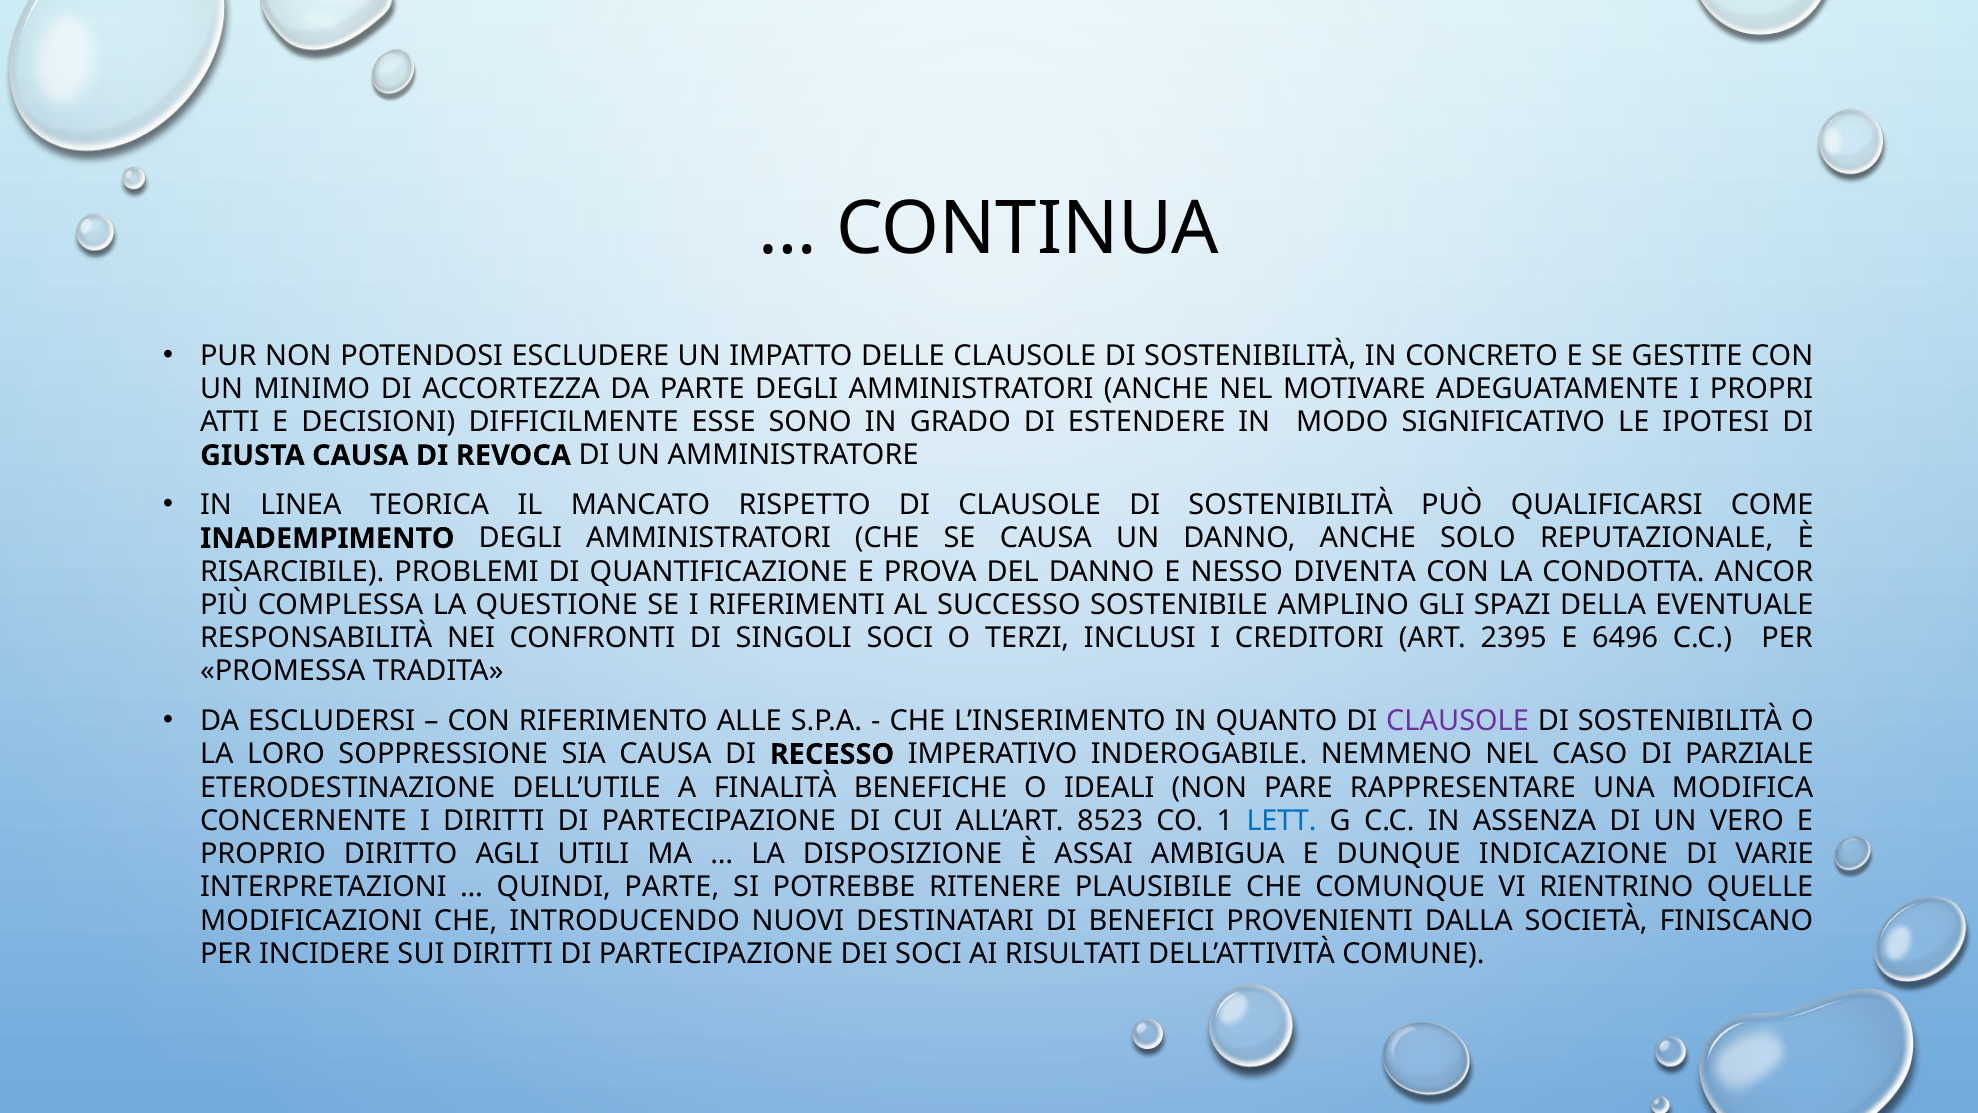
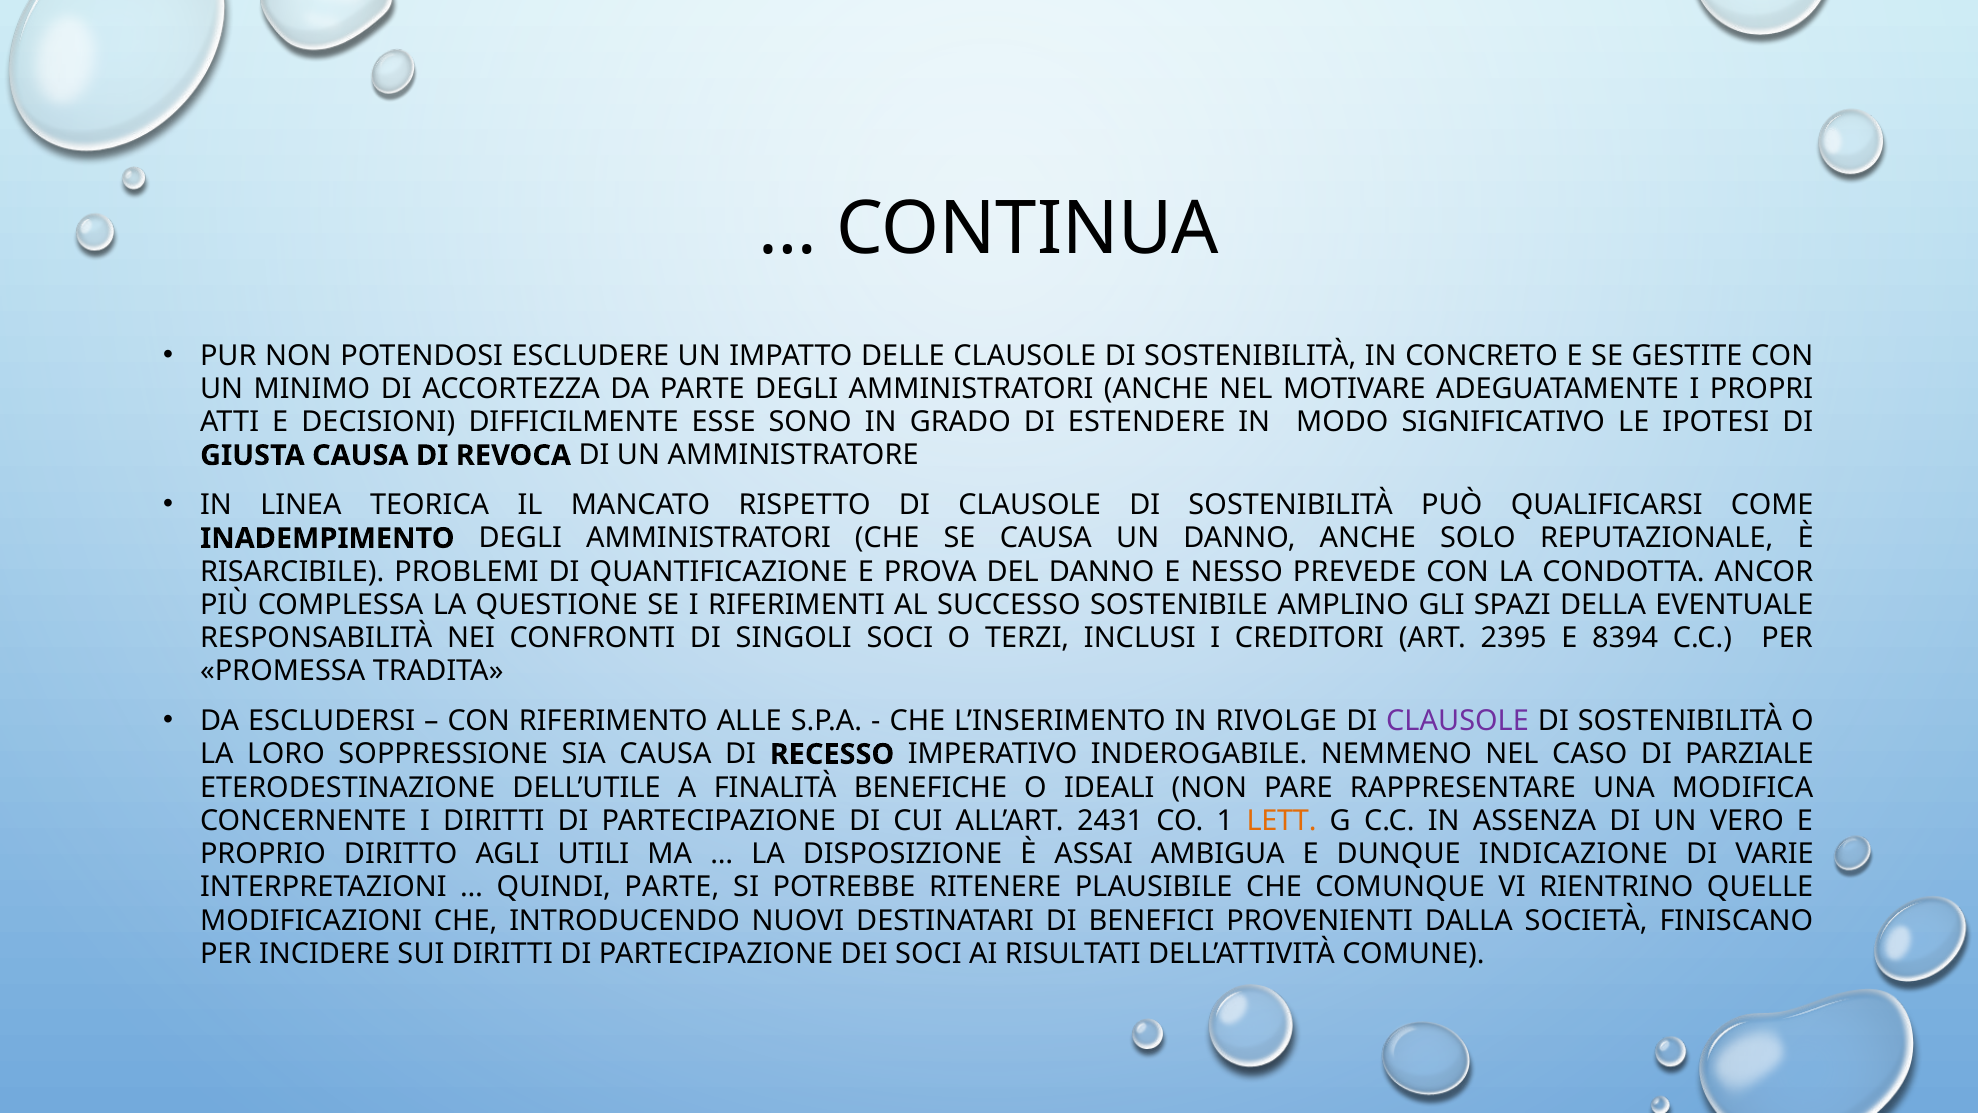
DIVENTA: DIVENTA -> PREVEDE
6496: 6496 -> 8394
QUANTO: QUANTO -> RIVOLGE
8523: 8523 -> 2431
LETT colour: blue -> orange
